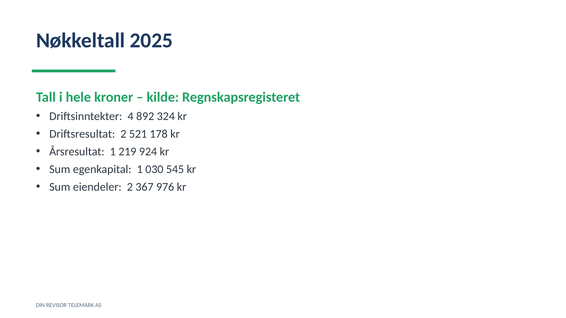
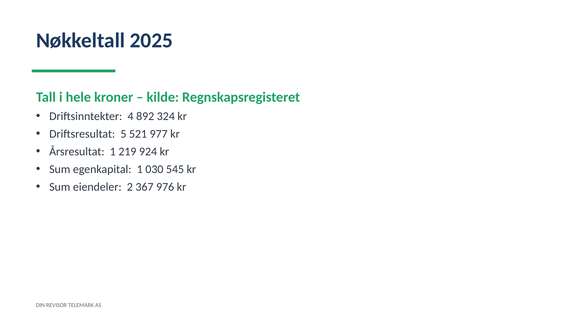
Driftsresultat 2: 2 -> 5
178: 178 -> 977
